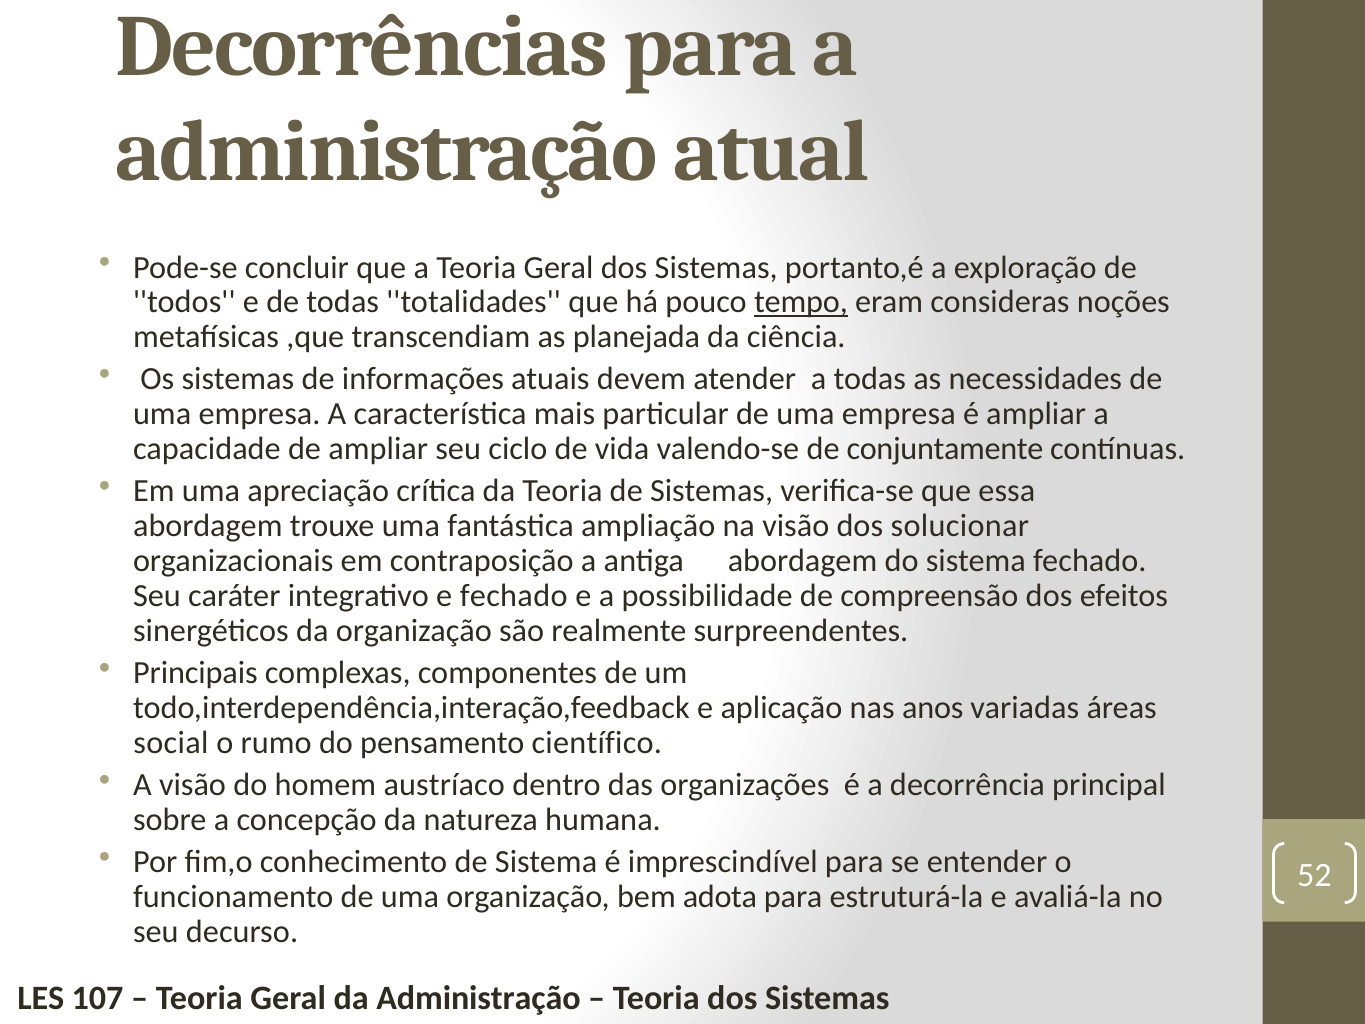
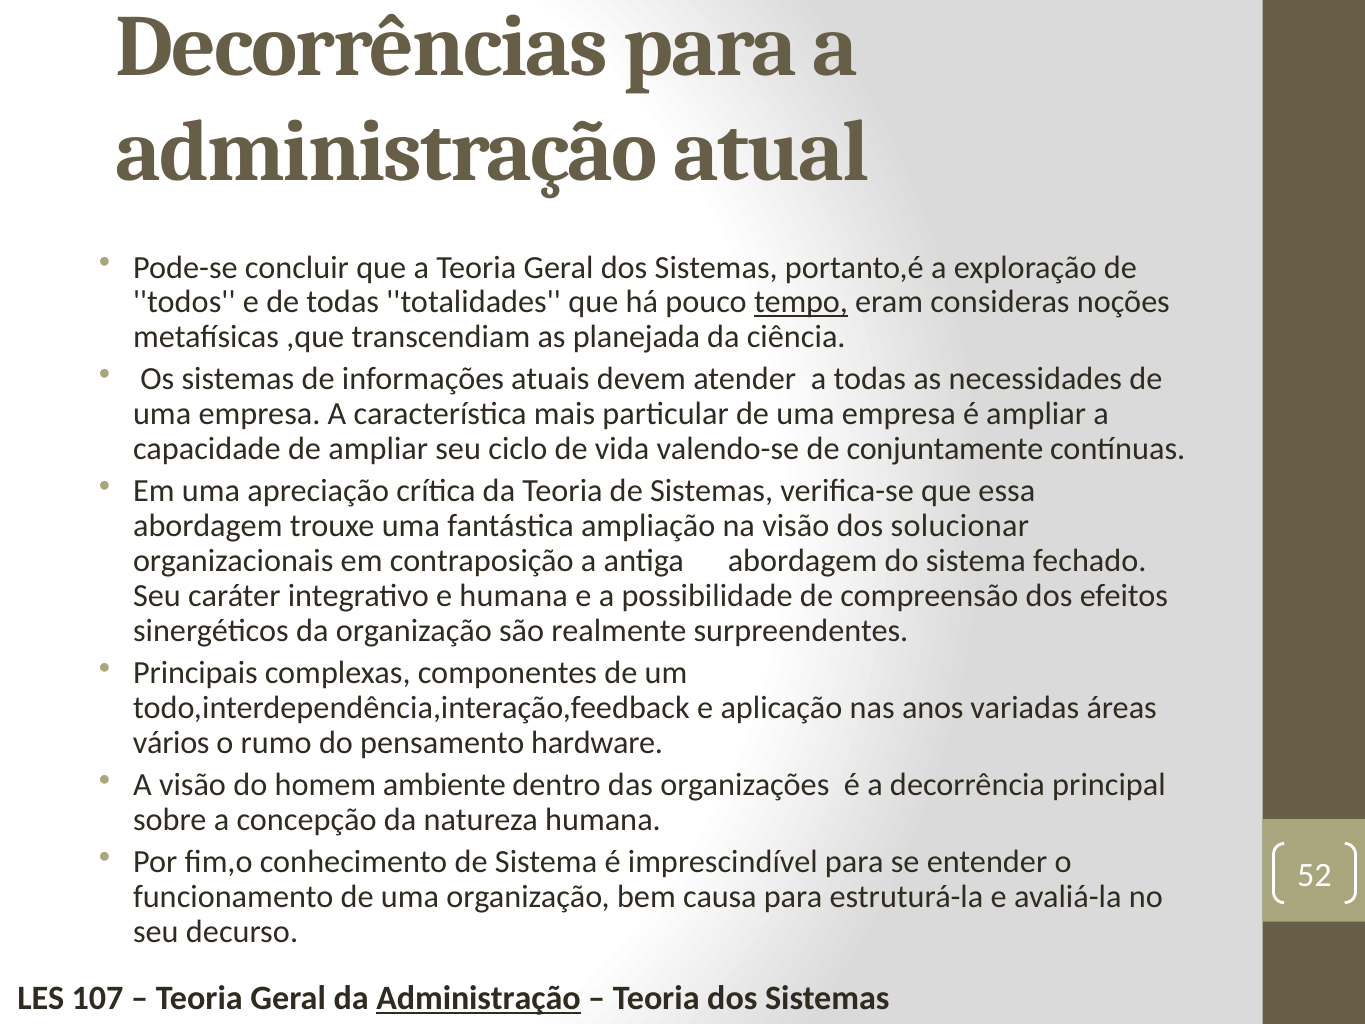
e fechado: fechado -> humana
social: social -> vários
científico: científico -> hardware
austríaco: austríaco -> ambiente
adota: adota -> causa
Administração at (479, 998) underline: none -> present
